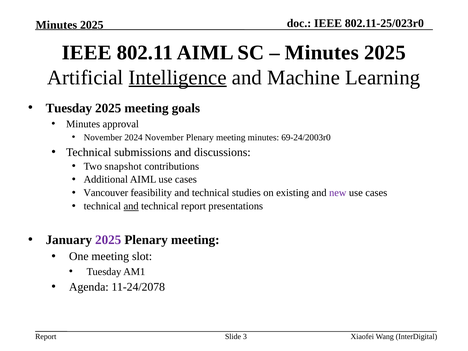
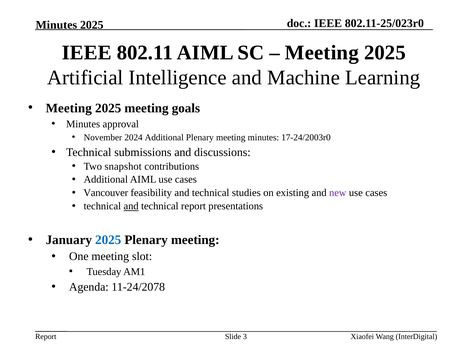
Minutes at (322, 53): Minutes -> Meeting
Intelligence underline: present -> none
Tuesday at (69, 108): Tuesday -> Meeting
2024 November: November -> Additional
69-24/2003r0: 69-24/2003r0 -> 17-24/2003r0
2025 at (108, 240) colour: purple -> blue
